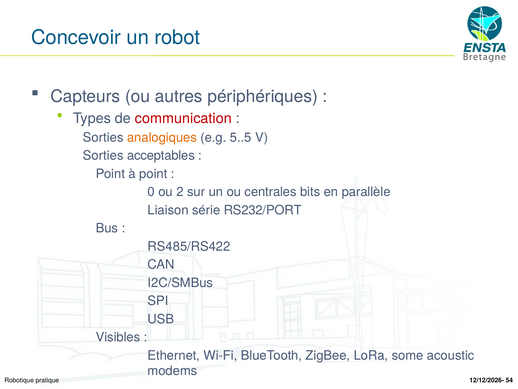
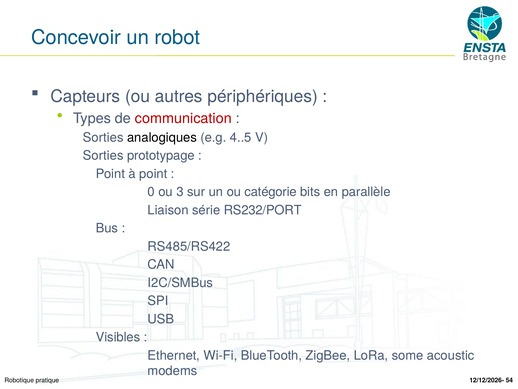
analogiques colour: orange -> black
5..5: 5..5 -> 4..5
acceptables: acceptables -> prototypage
2: 2 -> 3
centrales: centrales -> catégorie
